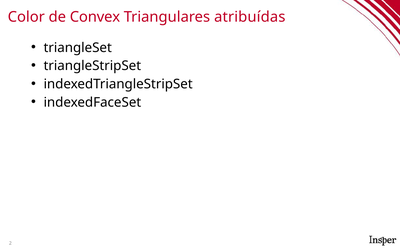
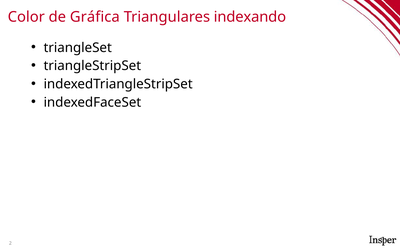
Convex: Convex -> Gráfica
atribuídas: atribuídas -> indexando
